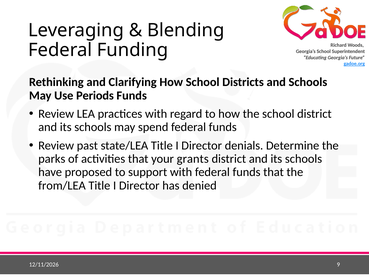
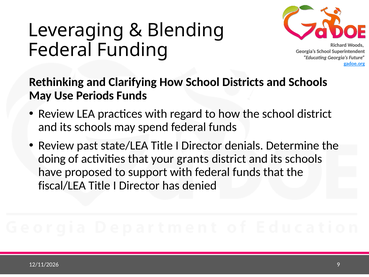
parks: parks -> doing
from/LEA: from/LEA -> fiscal/LEA
